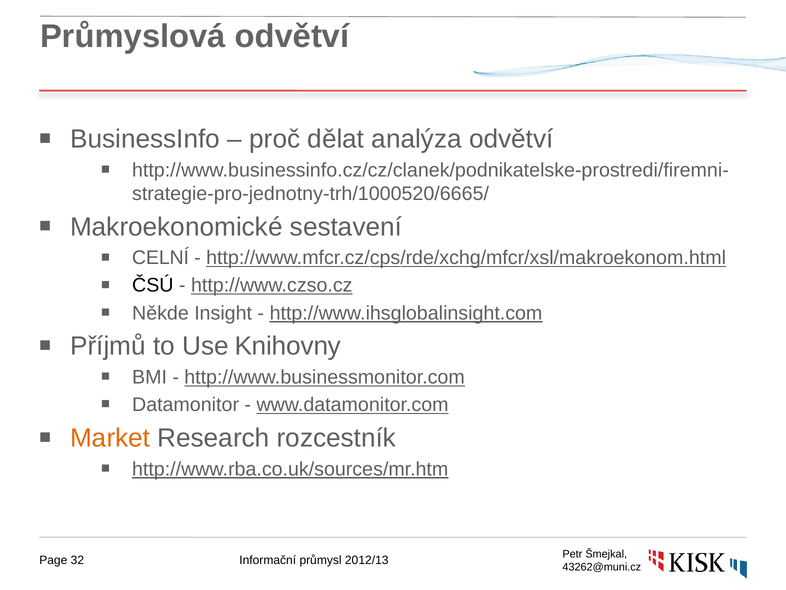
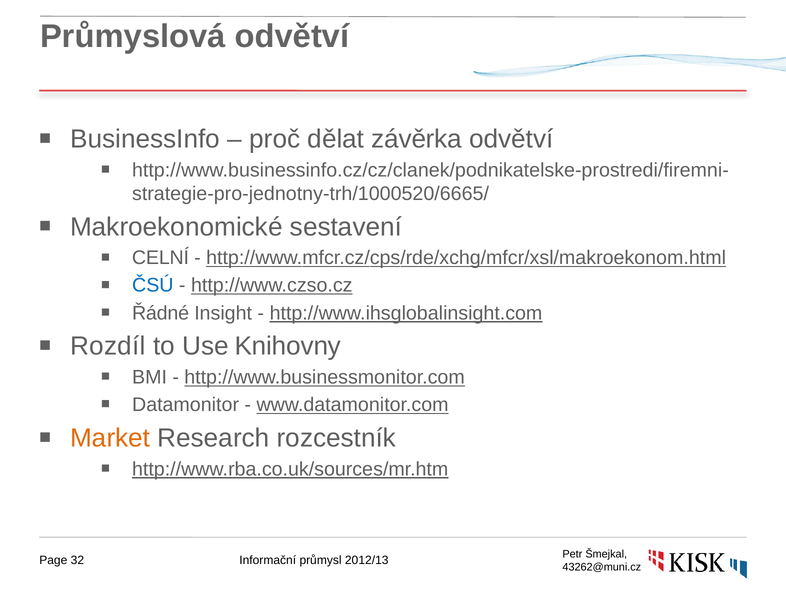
analýza: analýza -> závěrka
ČSÚ colour: black -> blue
Někde: Někde -> Řádné
Příjmů: Příjmů -> Rozdíl
